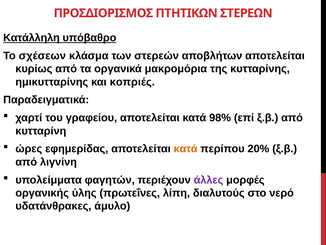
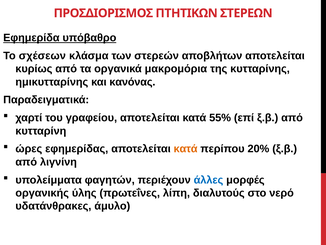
Κατάλληλη: Κατάλληλη -> Εφημερίδα
κοπριές: κοπριές -> κανόνας
98%: 98% -> 55%
άλλες colour: purple -> blue
